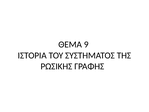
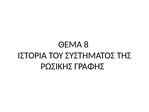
9: 9 -> 8
